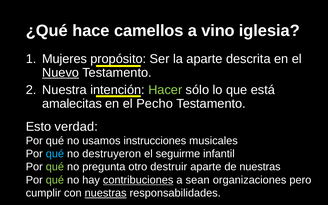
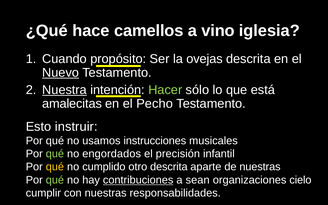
Mujeres: Mujeres -> Cuando
la aparte: aparte -> ovejas
Nuestra underline: none -> present
verdad: verdad -> instruir
qué at (55, 154) colour: light blue -> light green
destruyeron: destruyeron -> engordados
seguirme: seguirme -> precisión
qué at (55, 167) colour: light green -> yellow
pregunta: pregunta -> cumplido
otro destruir: destruir -> descrita
pero: pero -> cielo
nuestras at (106, 193) underline: present -> none
